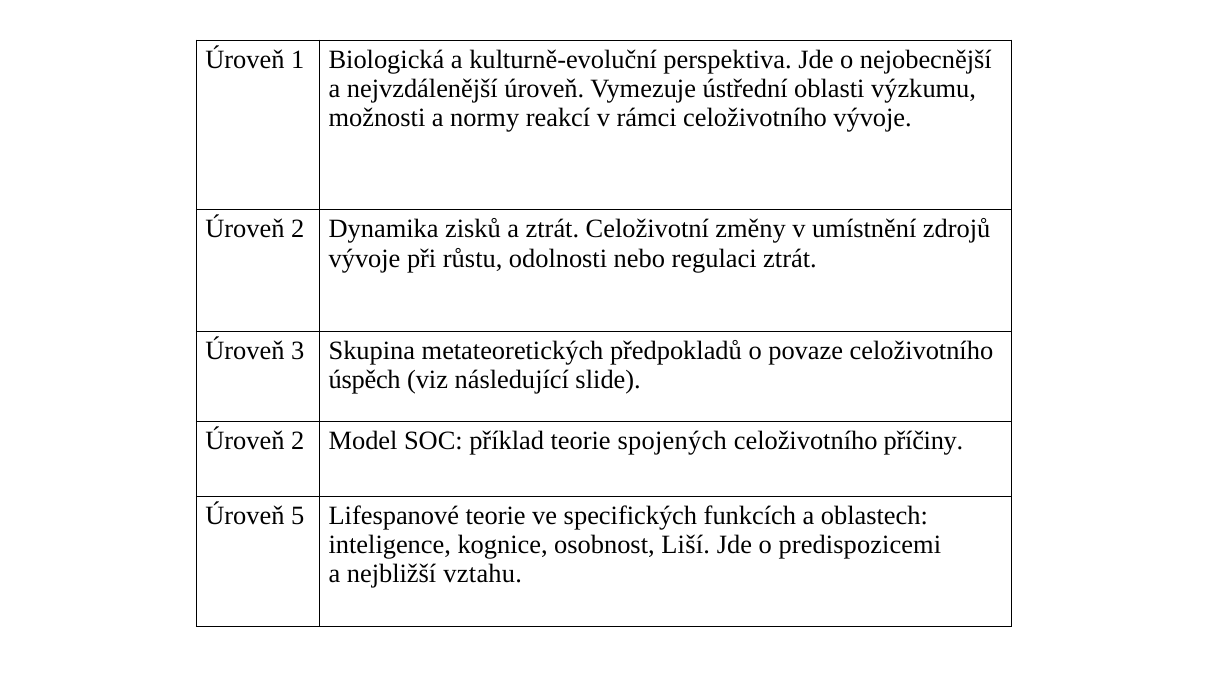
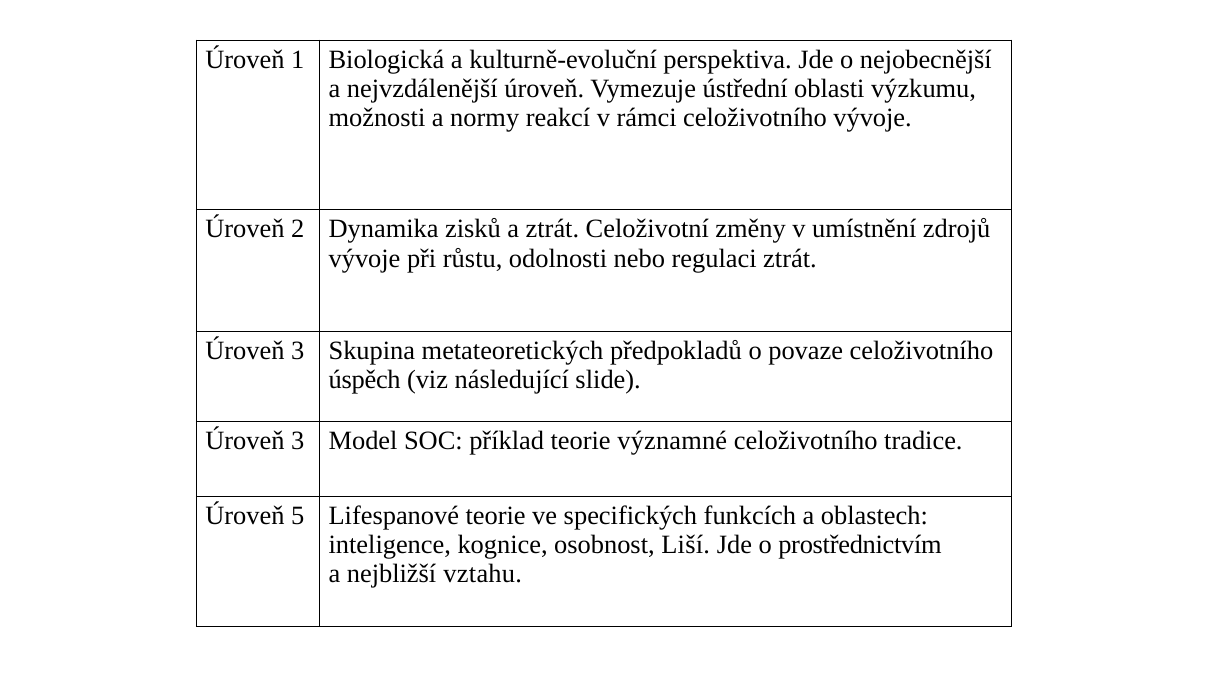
2 at (298, 442): 2 -> 3
spojených: spojených -> významné
příčiny: příčiny -> tradice
predispozicemi: predispozicemi -> prostřednictvím
